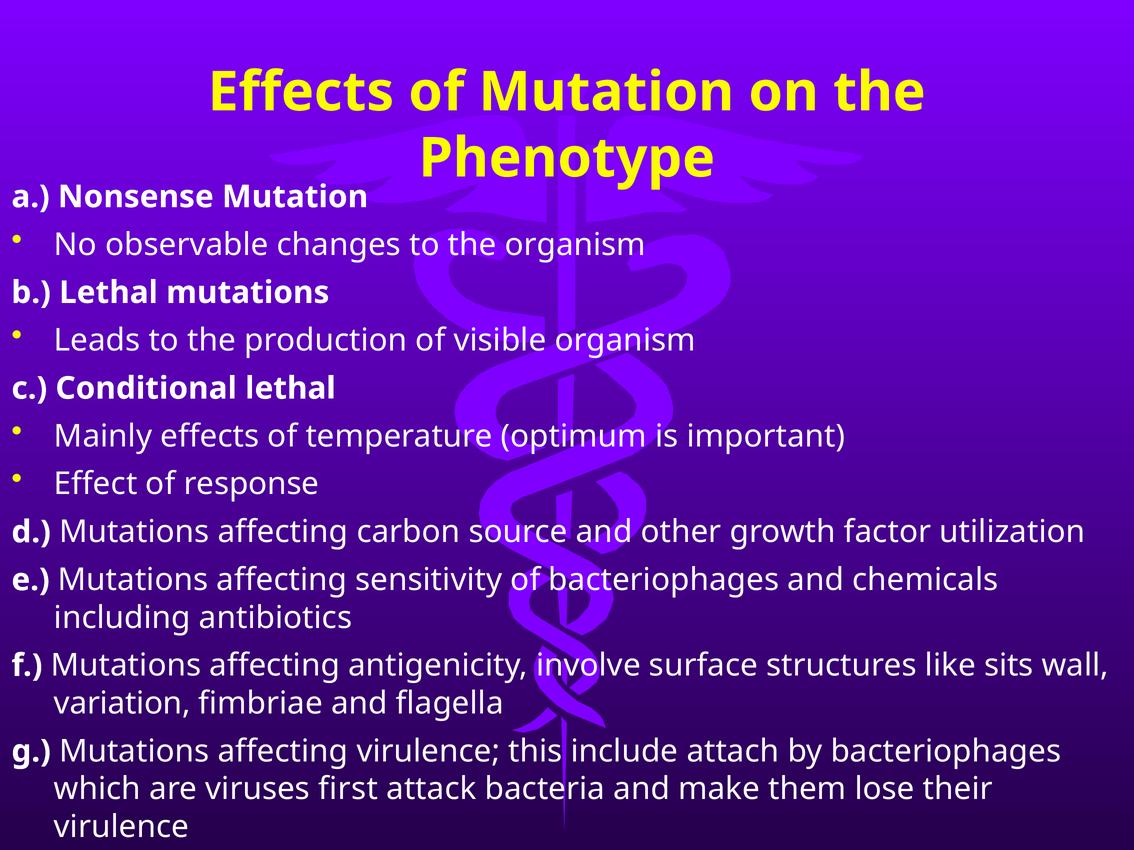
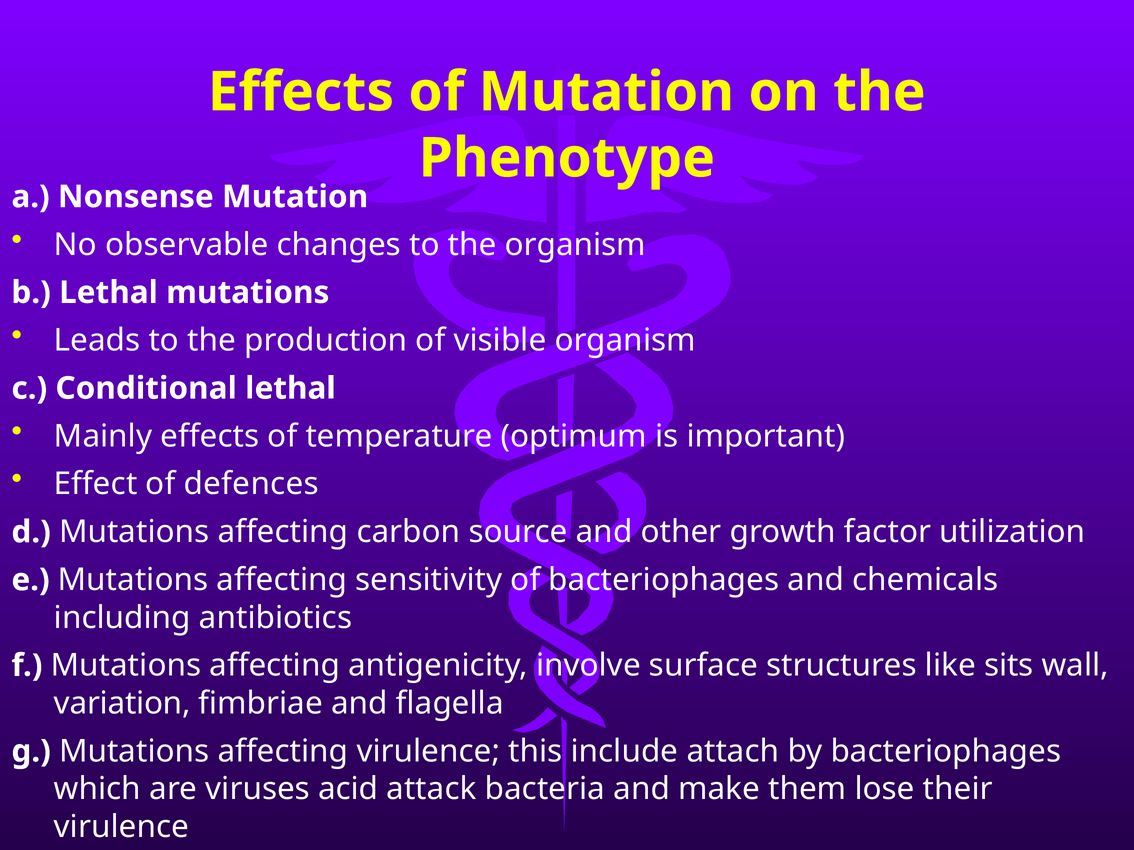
response: response -> defences
first: first -> acid
